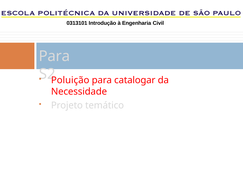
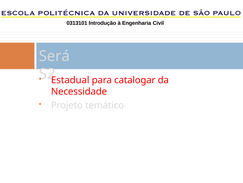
Para at (54, 56): Para -> Será
Poluição: Poluição -> Estadual
